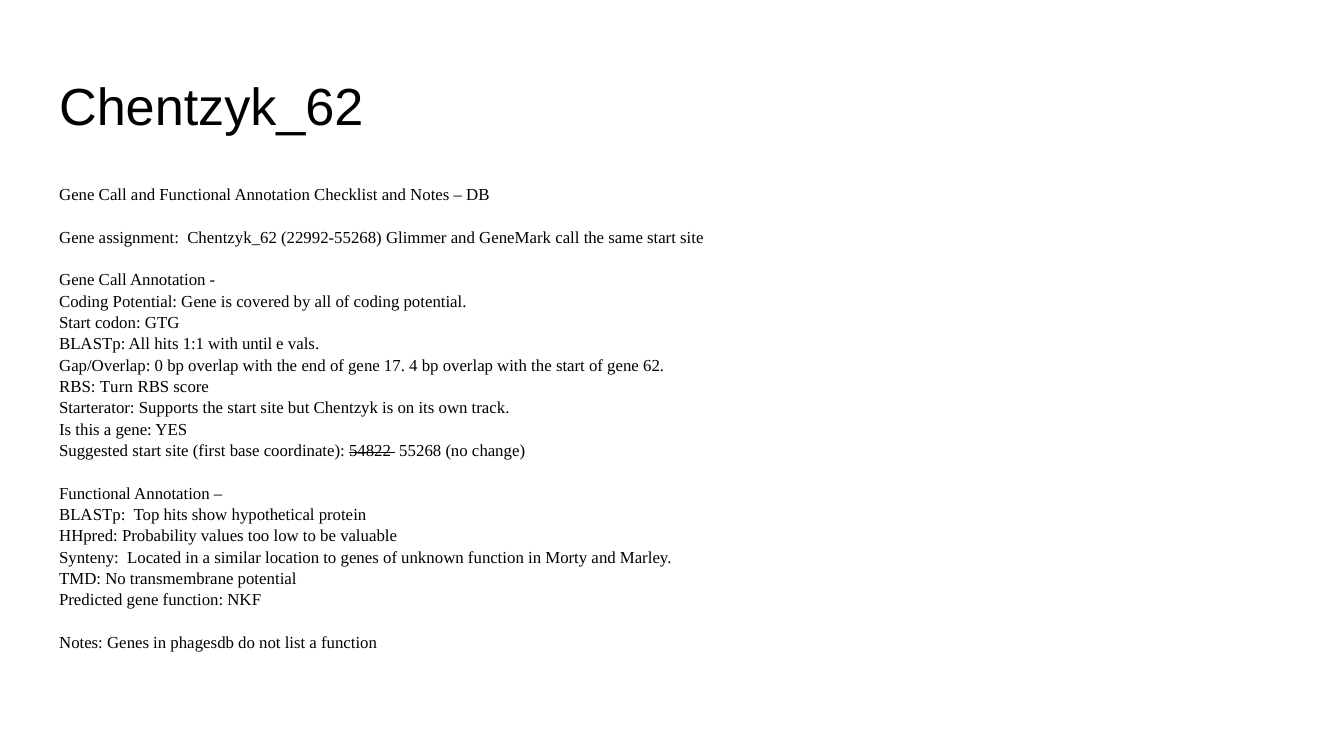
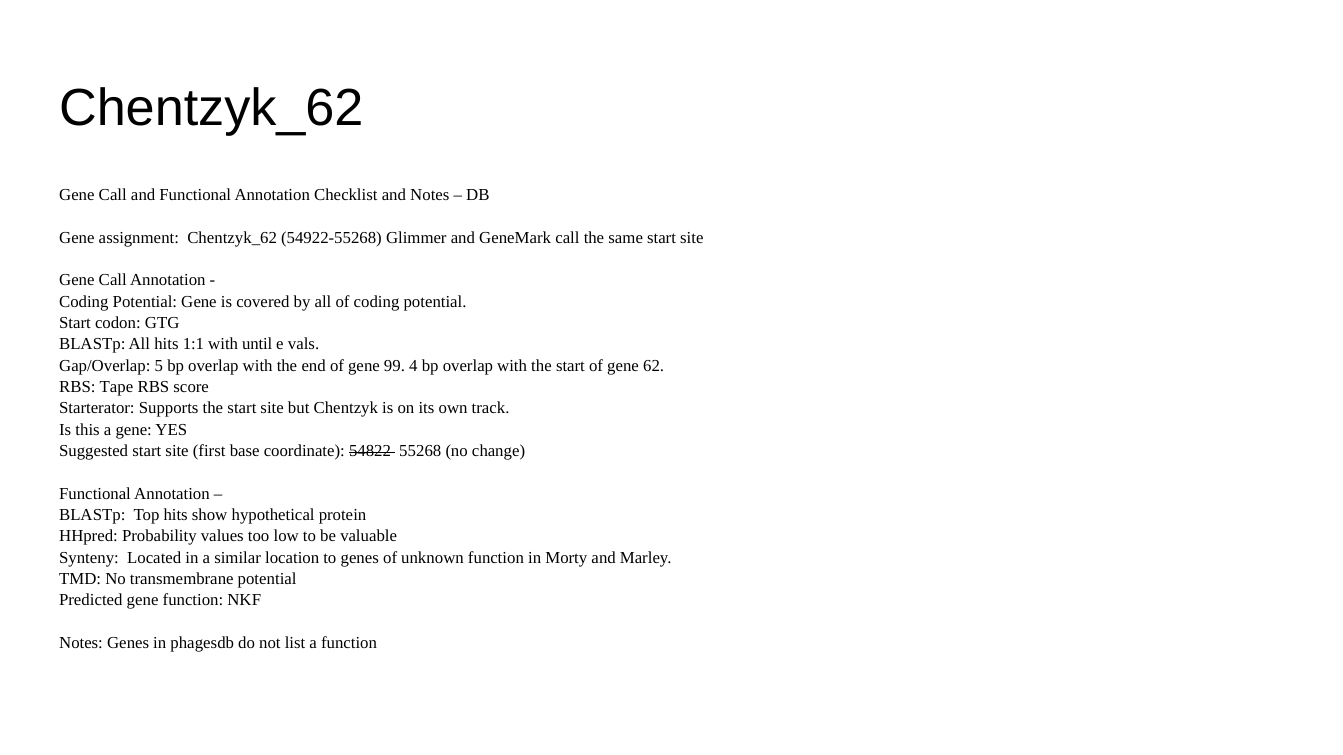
22992-55268: 22992-55268 -> 54922-55268
0: 0 -> 5
17: 17 -> 99
Turn: Turn -> Tape
